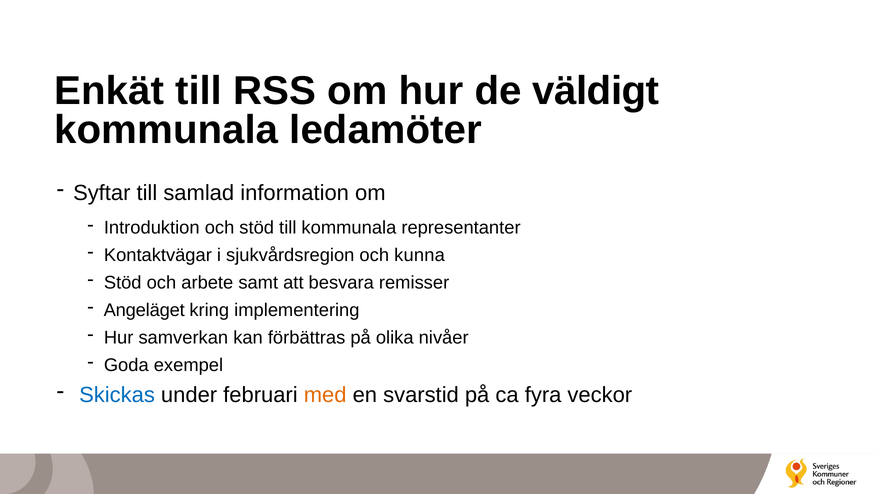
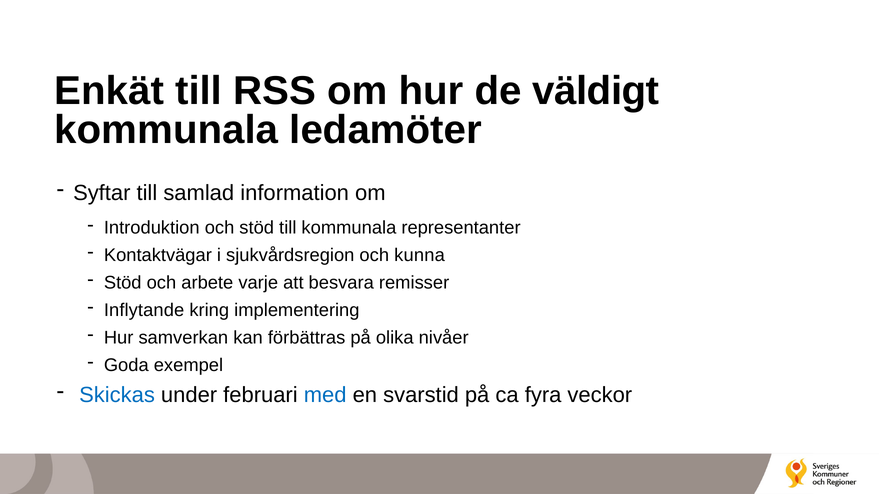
samt: samt -> varje
Angeläget: Angeläget -> Inflytande
med colour: orange -> blue
